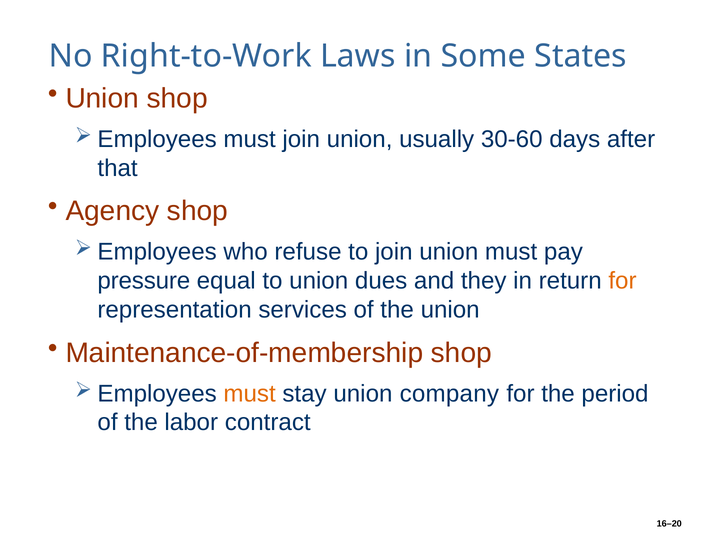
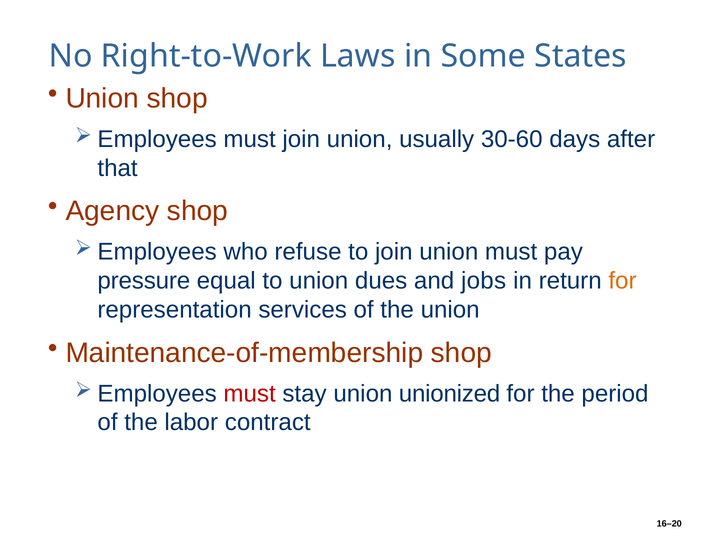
they: they -> jobs
must at (250, 394) colour: orange -> red
company: company -> unionized
